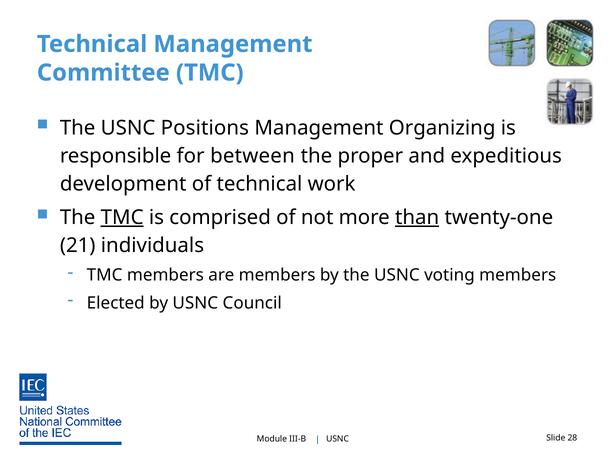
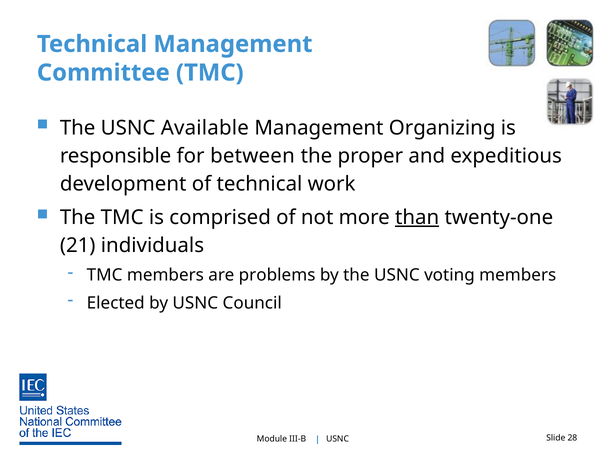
Positions: Positions -> Available
TMC at (122, 218) underline: present -> none
are members: members -> problems
